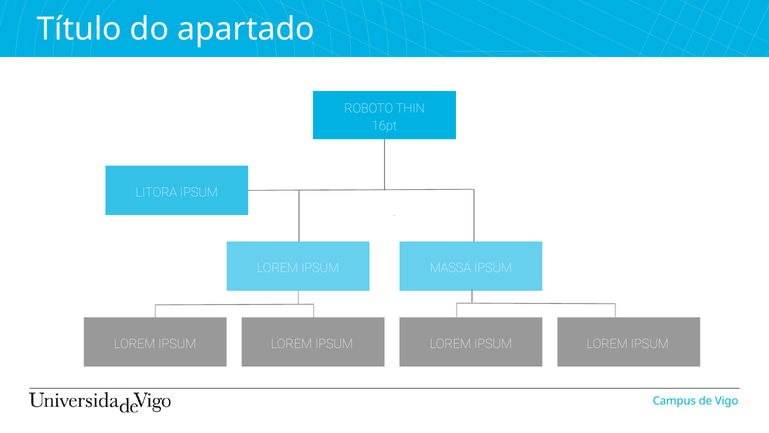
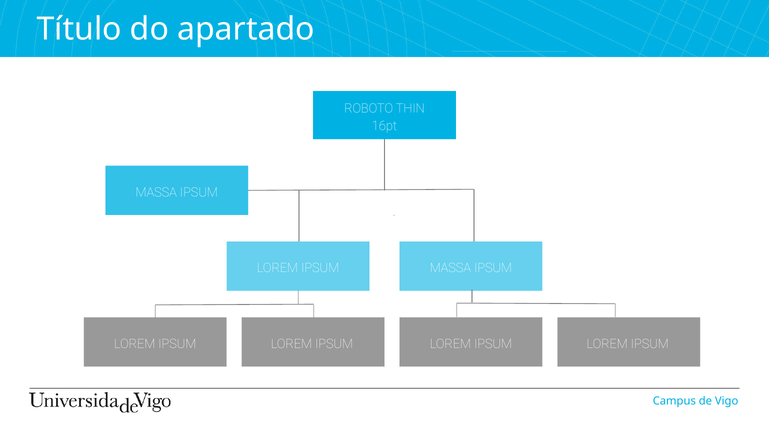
LITORA at (156, 192): LITORA -> MASSA
